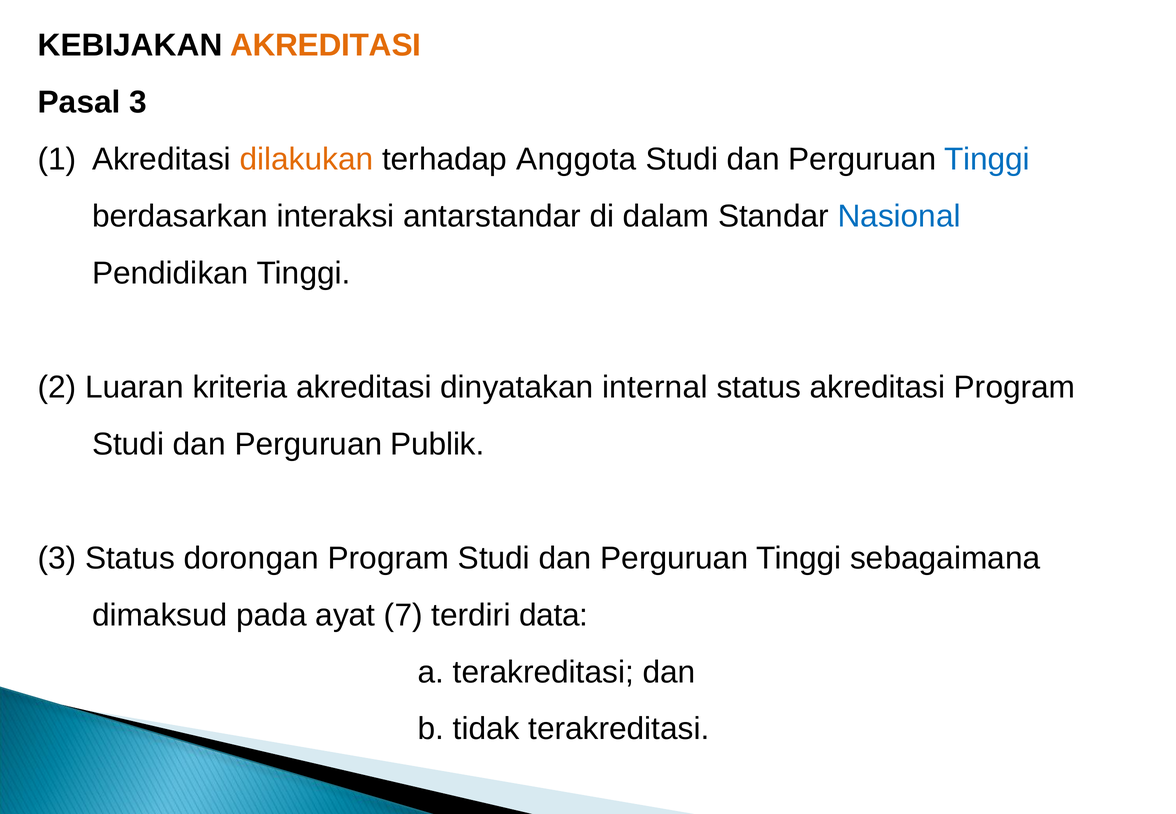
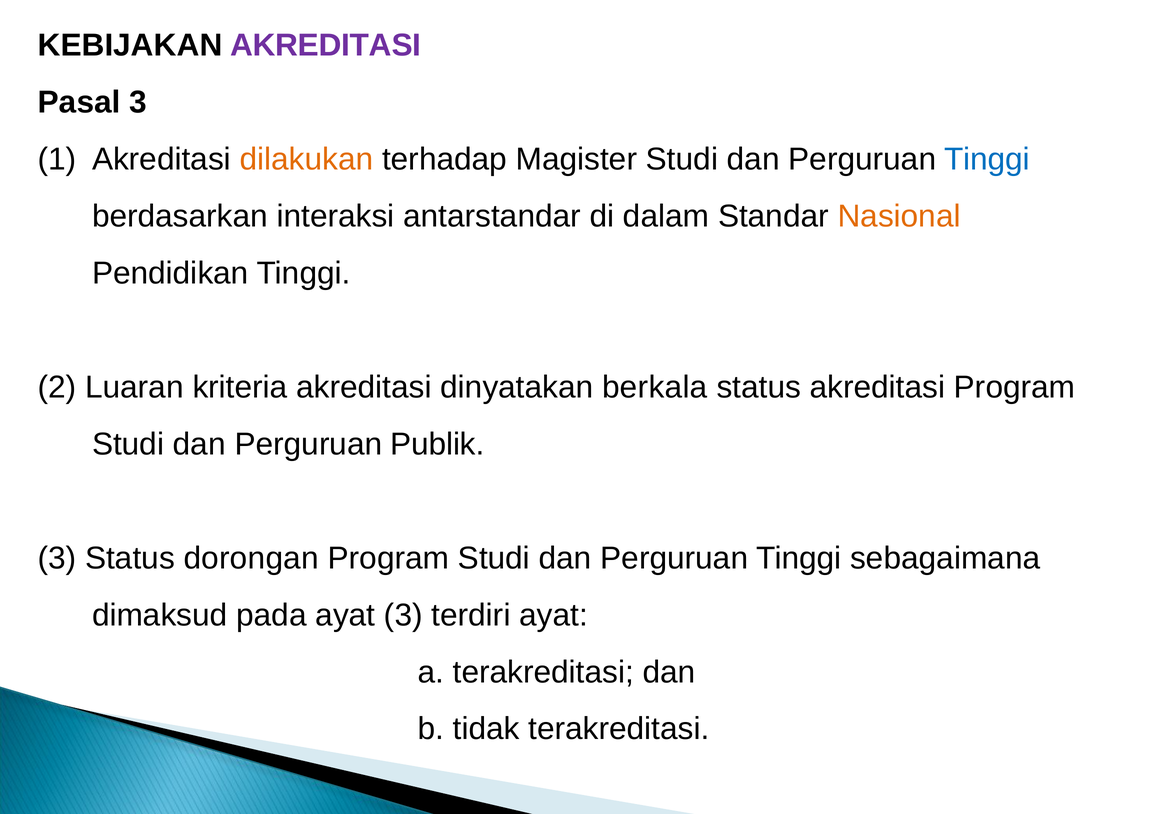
AKREDITASI at (326, 46) colour: orange -> purple
Anggota: Anggota -> Magister
Nasional colour: blue -> orange
internal: internal -> berkala
ayat 7: 7 -> 3
terdiri data: data -> ayat
